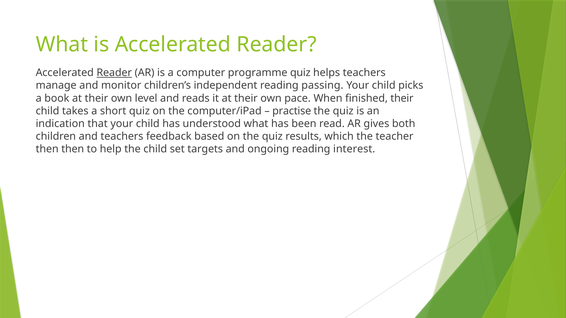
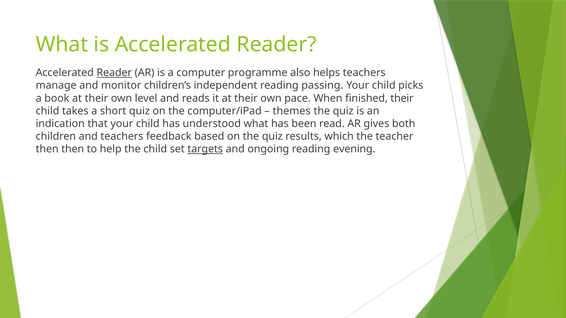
programme quiz: quiz -> also
practise: practise -> themes
targets underline: none -> present
interest: interest -> evening
